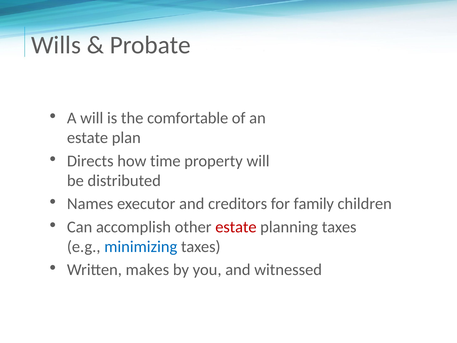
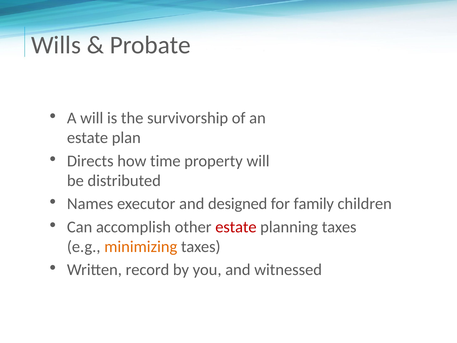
comfortable: comfortable -> survivorship
creditors: creditors -> designed
minimizing colour: blue -> orange
makes: makes -> record
